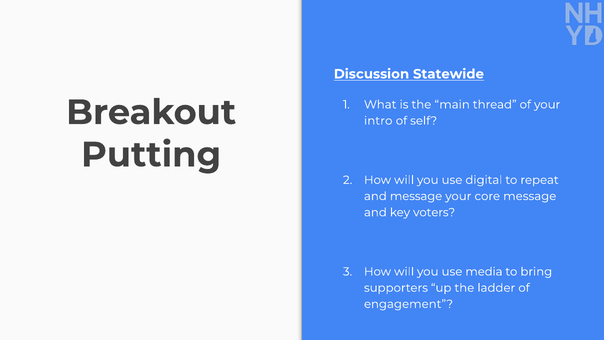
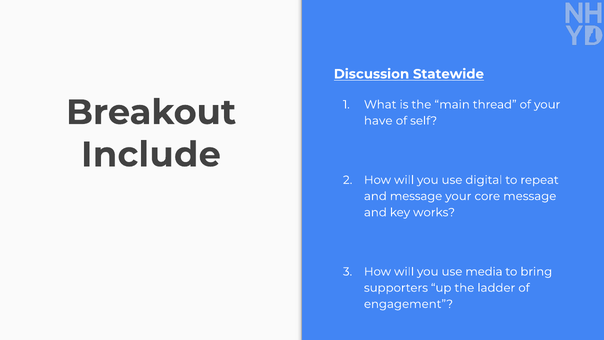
intro: intro -> have
Putting: Putting -> Include
voters: voters -> works
